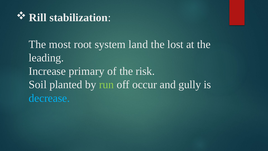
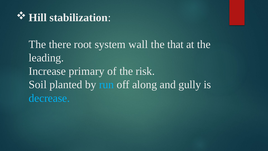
Rill: Rill -> Hill
most: most -> there
land: land -> wall
lost: lost -> that
run colour: light green -> light blue
occur: occur -> along
